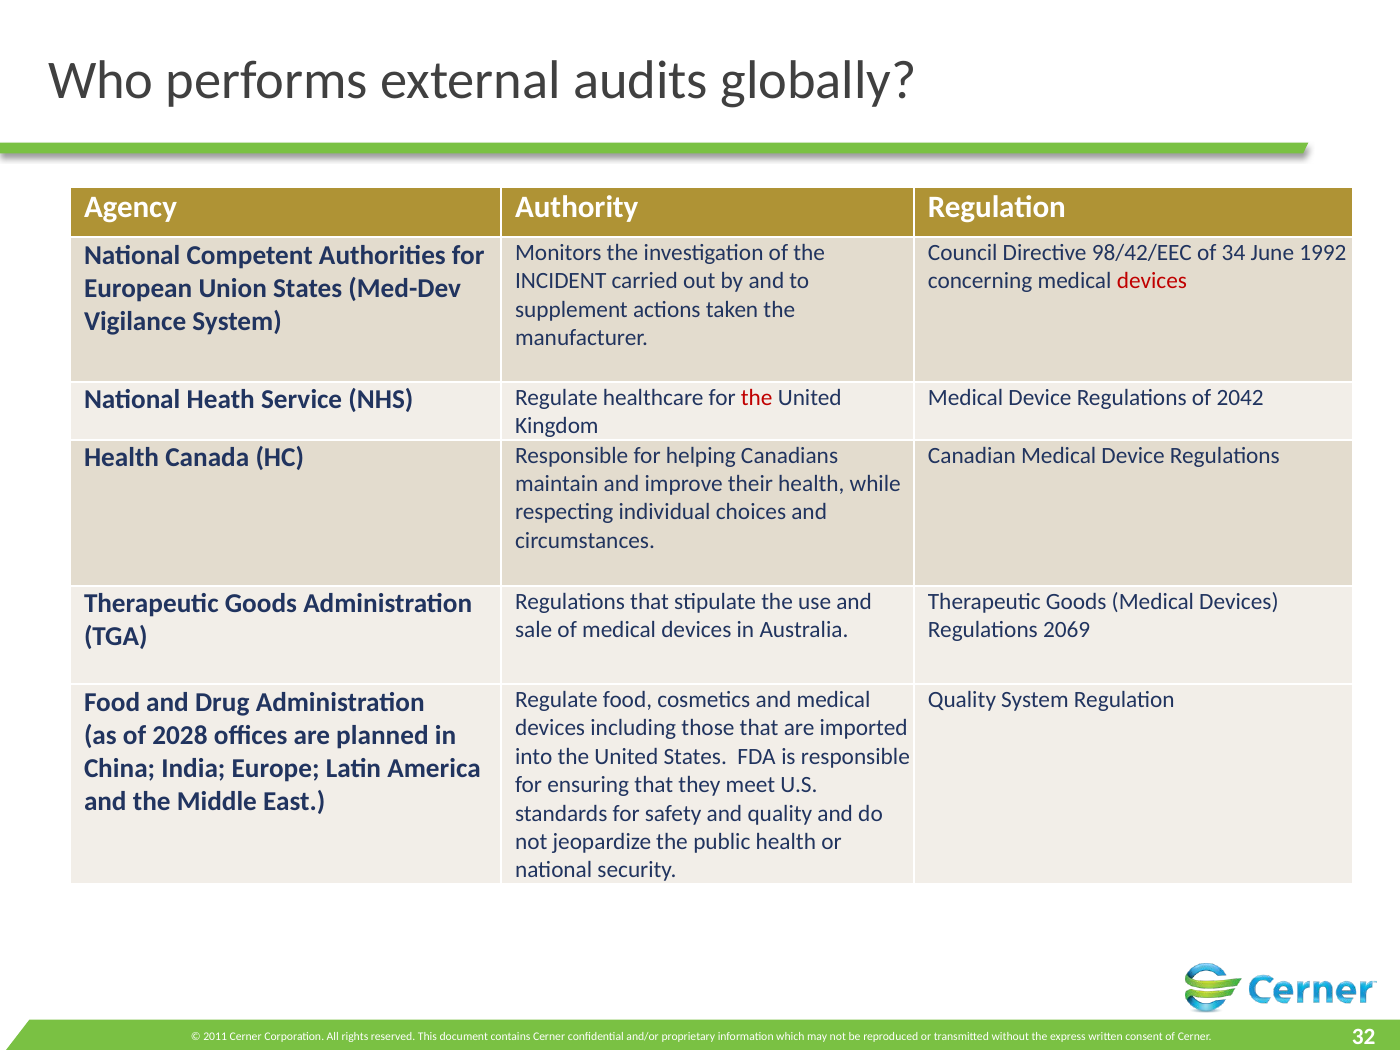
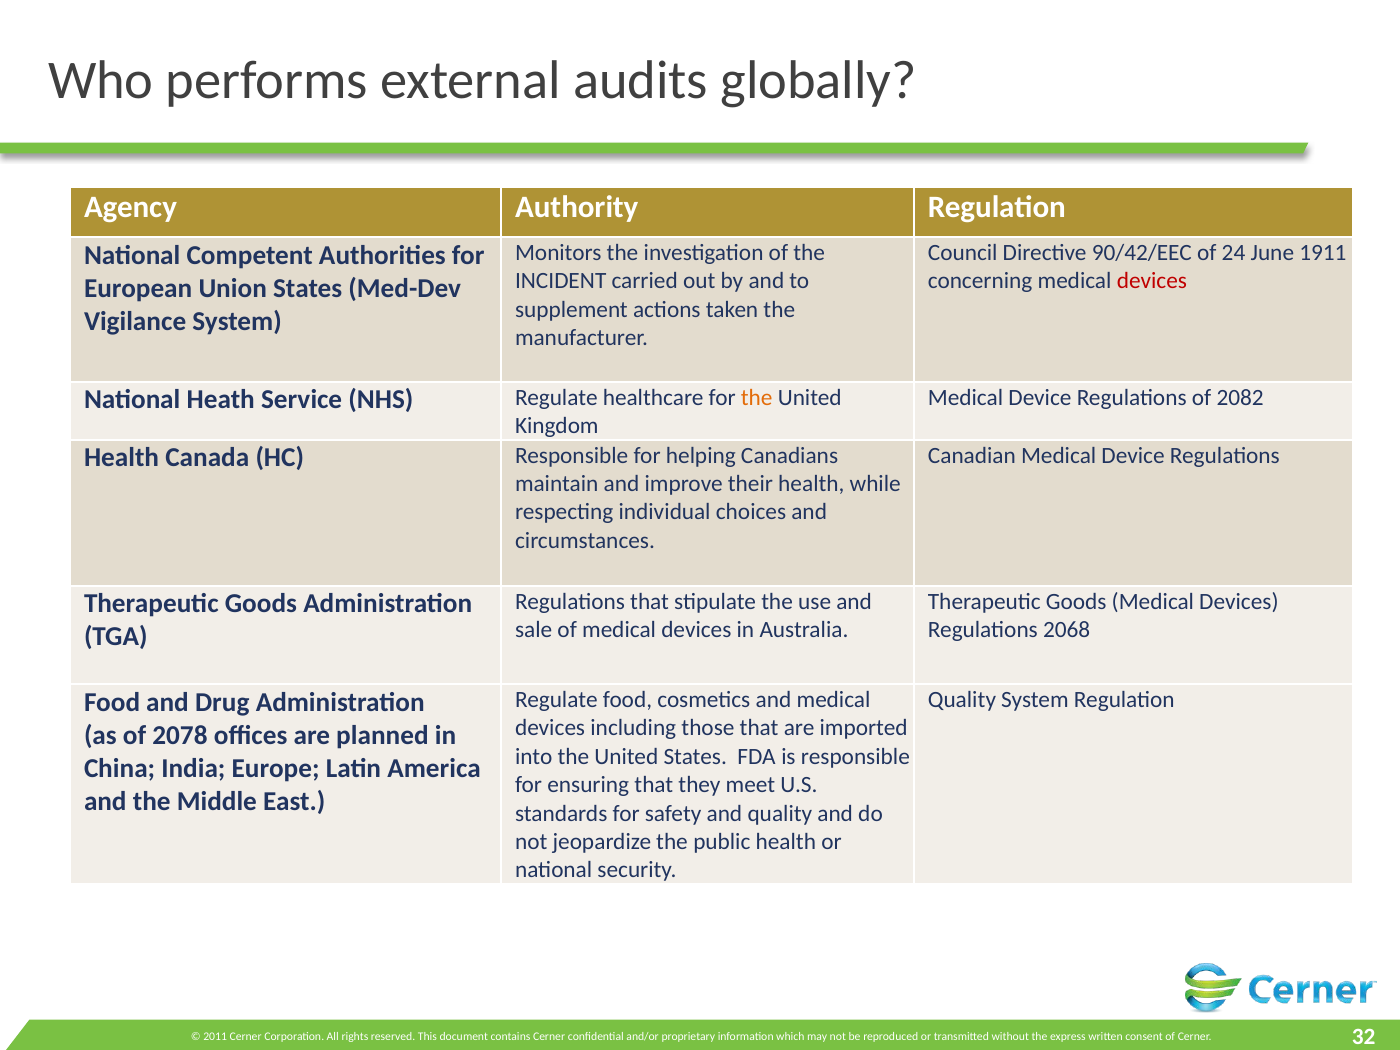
98/42/EEC: 98/42/EEC -> 90/42/EEC
34: 34 -> 24
1992: 1992 -> 1911
2042: 2042 -> 2082
the at (757, 397) colour: red -> orange
2069: 2069 -> 2068
2028: 2028 -> 2078
